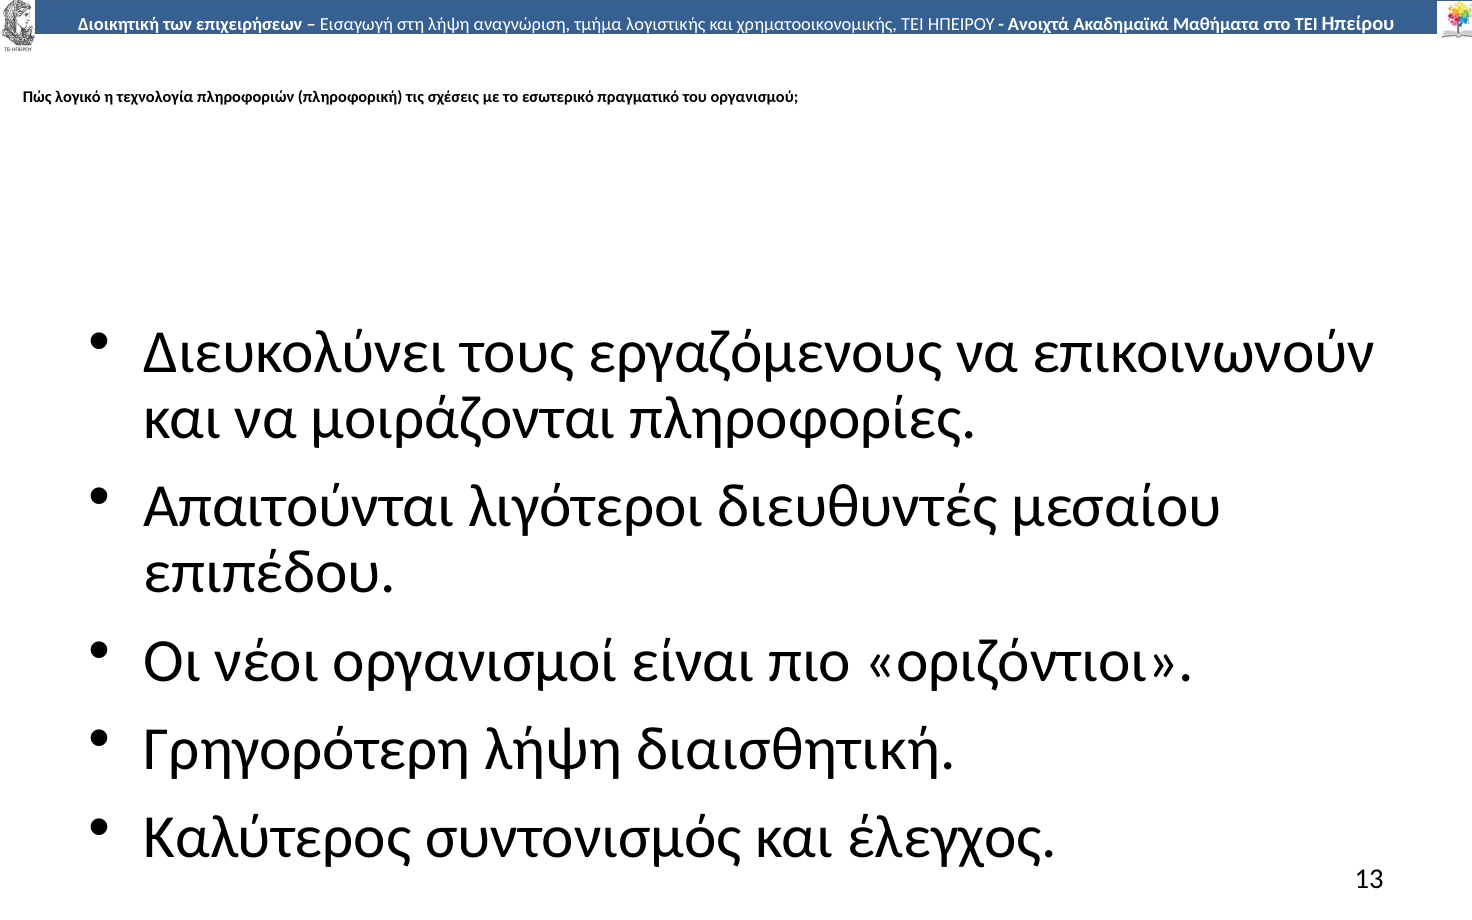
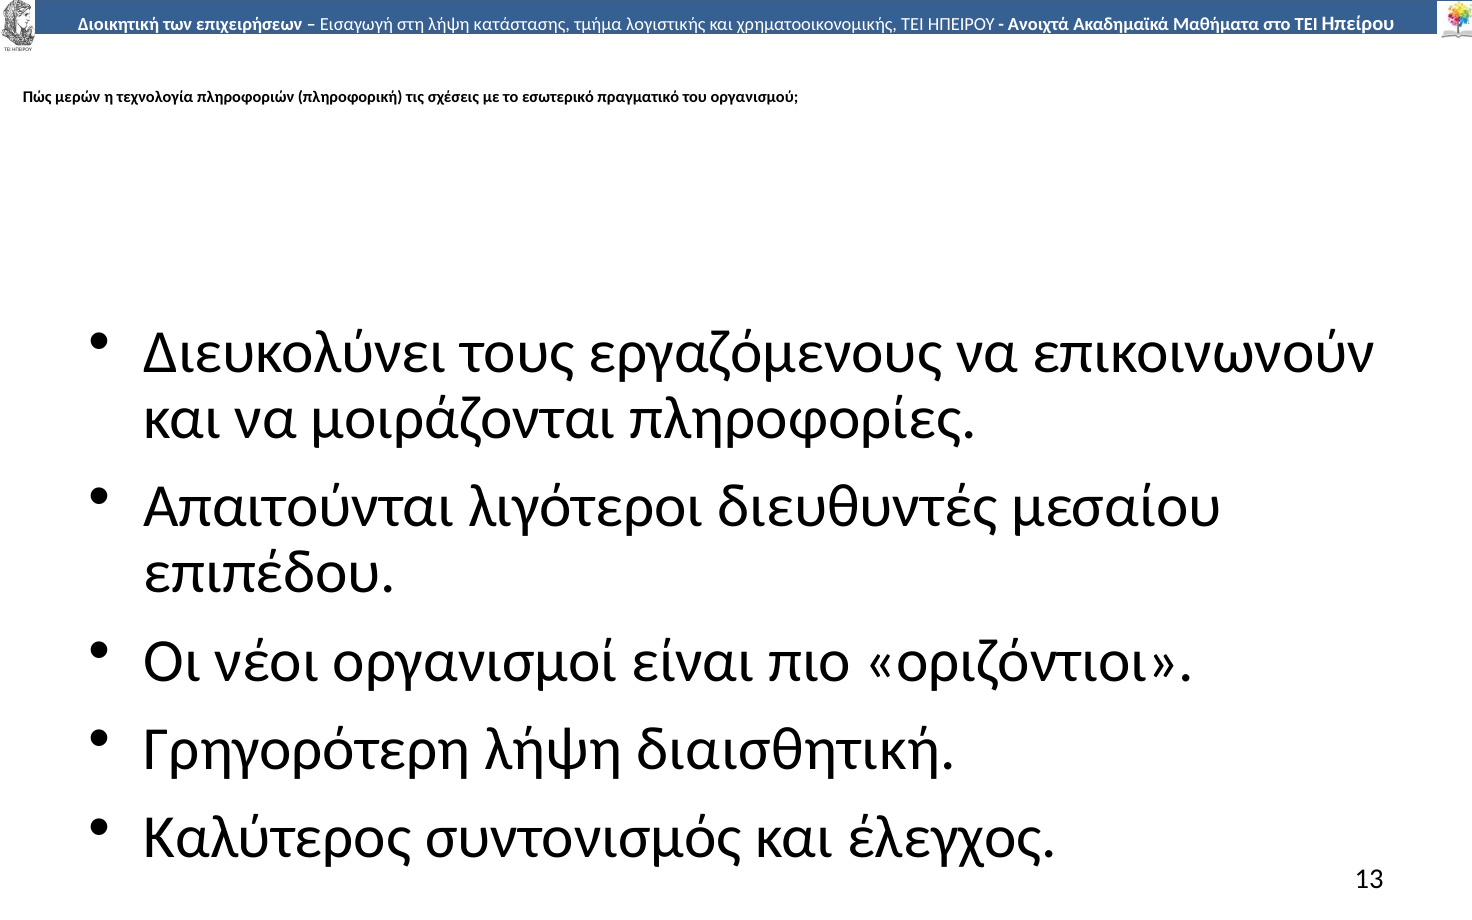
αναγνώριση: αναγνώριση -> κατάστασης
λογικό: λογικό -> µερών
